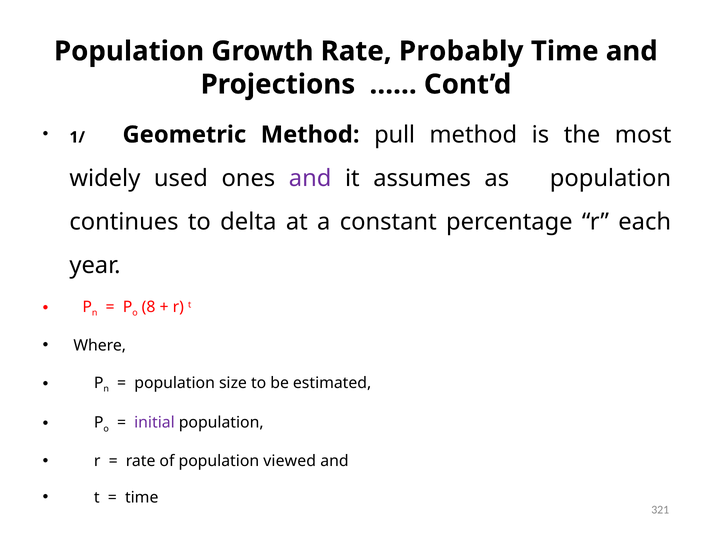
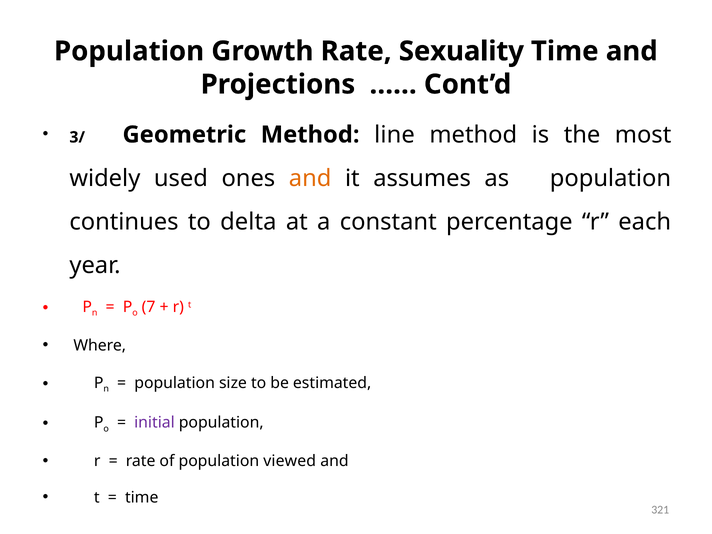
Probably: Probably -> Sexuality
1/: 1/ -> 3/
pull: pull -> line
and at (310, 178) colour: purple -> orange
8: 8 -> 7
